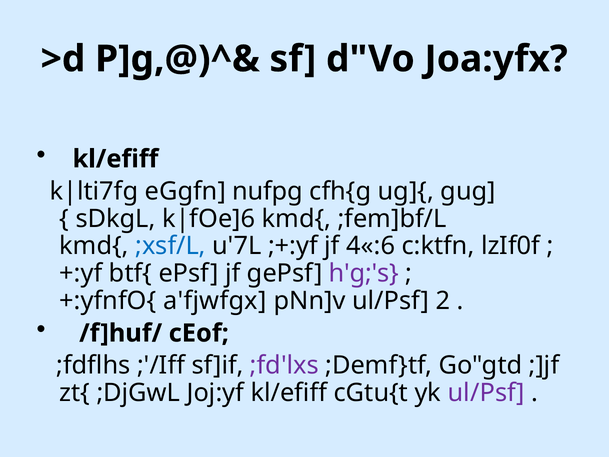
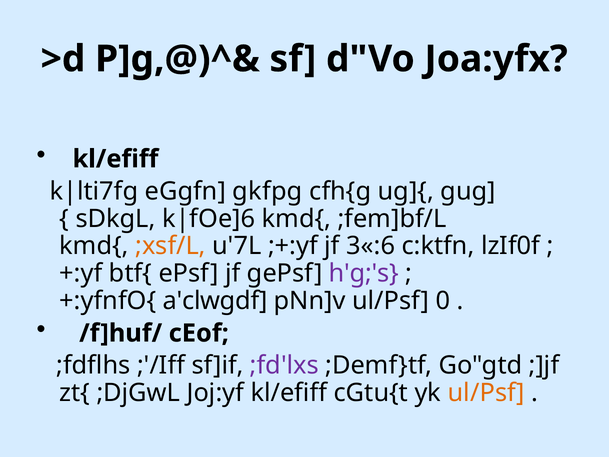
nufpg: nufpg -> gkfpg
;xsf/L colour: blue -> orange
4«:6: 4«:6 -> 3«:6
a'fjwfgx: a'fjwfgx -> a'clwgdf
2: 2 -> 0
ul/Psf at (486, 393) colour: purple -> orange
